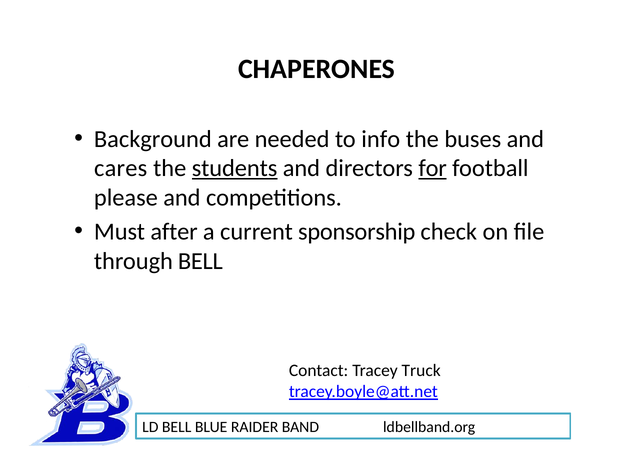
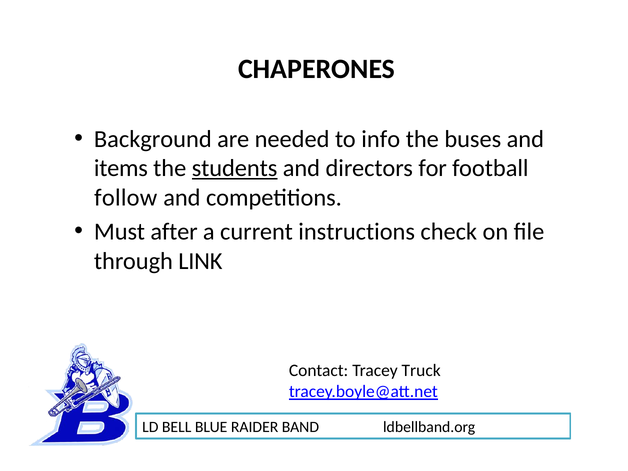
cares: cares -> items
for underline: present -> none
please: please -> follow
sponsorship: sponsorship -> instructions
through BELL: BELL -> LINK
